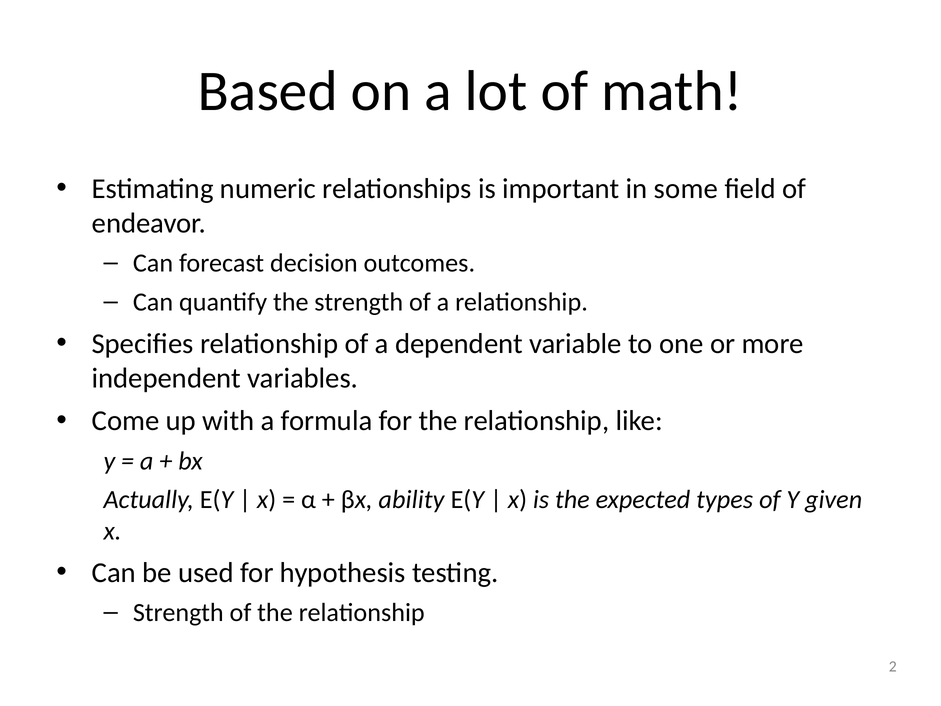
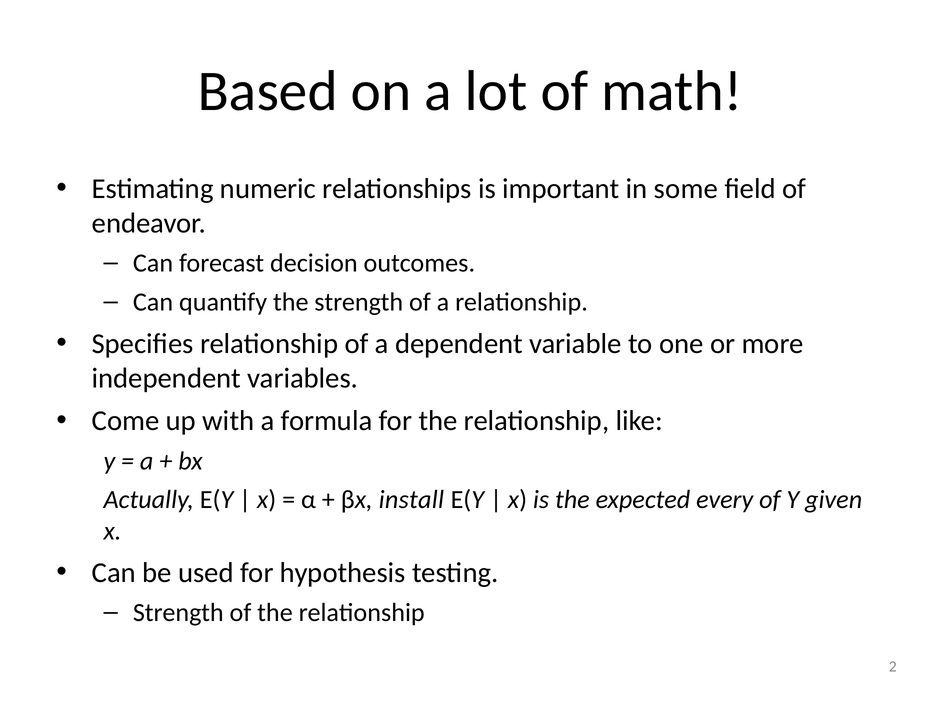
ability: ability -> install
types: types -> every
